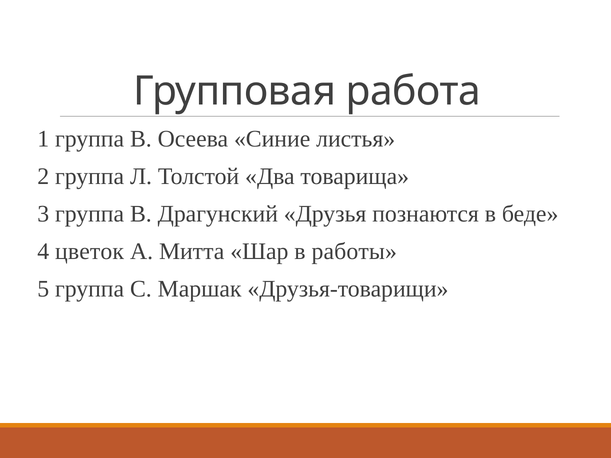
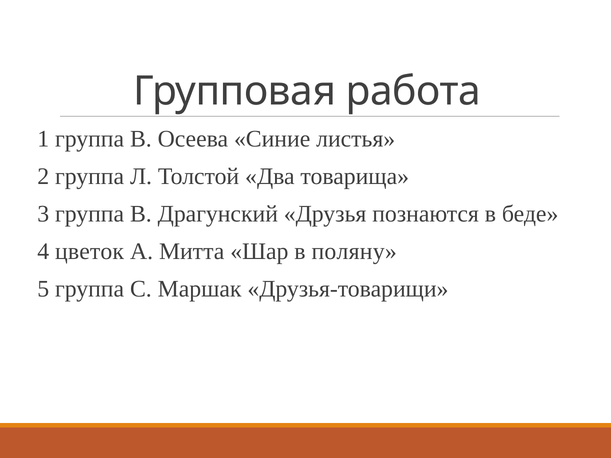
работы: работы -> поляну
